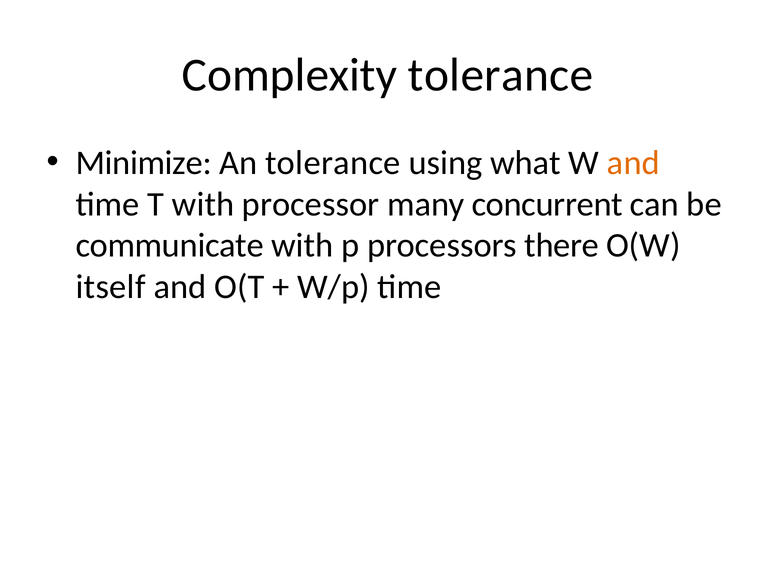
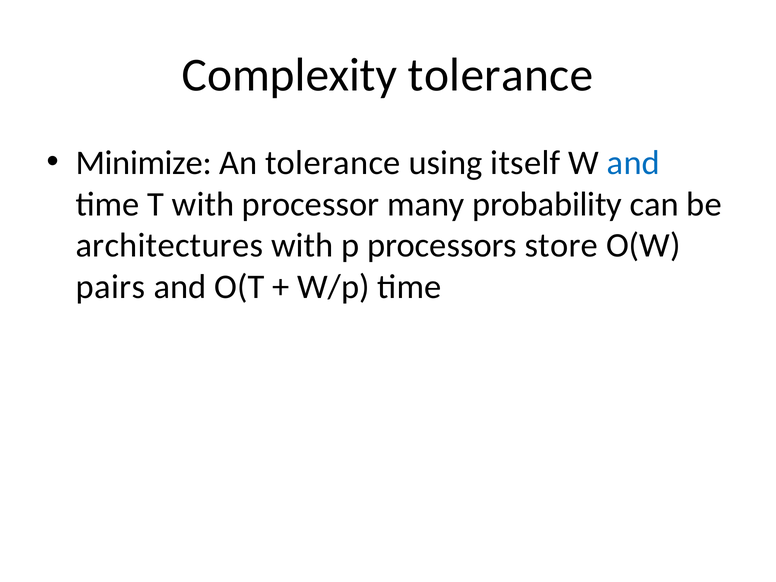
what: what -> itself
and at (633, 163) colour: orange -> blue
concurrent: concurrent -> probability
communicate: communicate -> architectures
there: there -> store
itself: itself -> pairs
